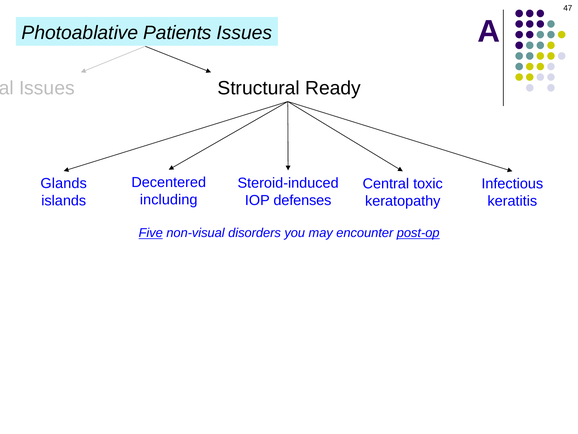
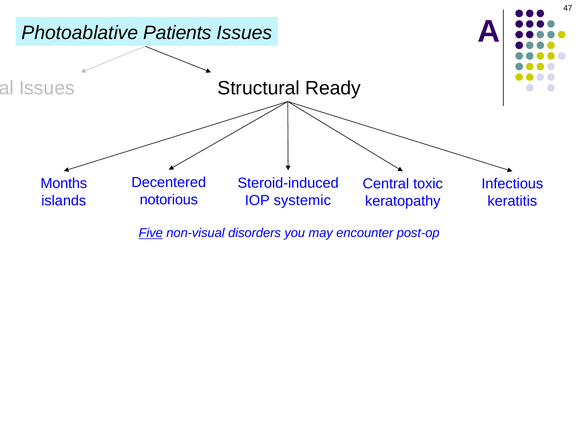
Glands: Glands -> Months
including: including -> notorious
defenses: defenses -> systemic
post-op underline: present -> none
